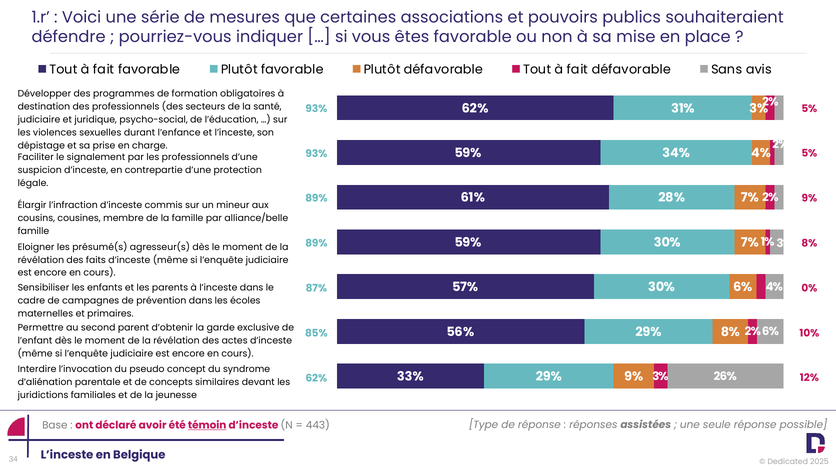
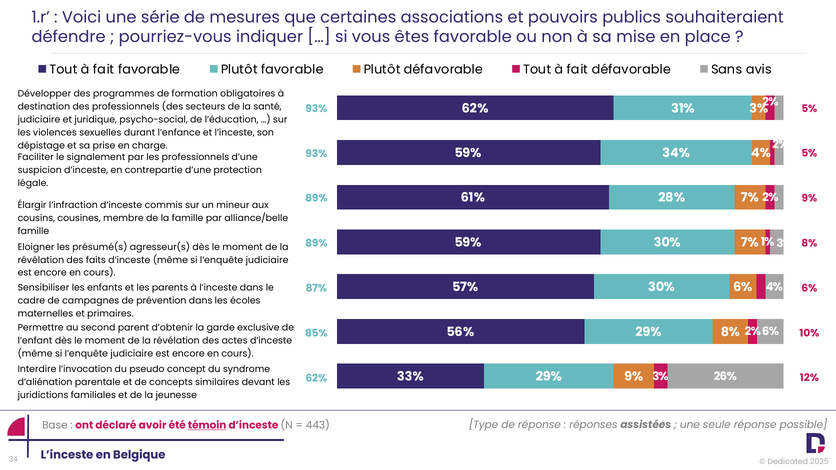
0% at (809, 288): 0% -> 6%
